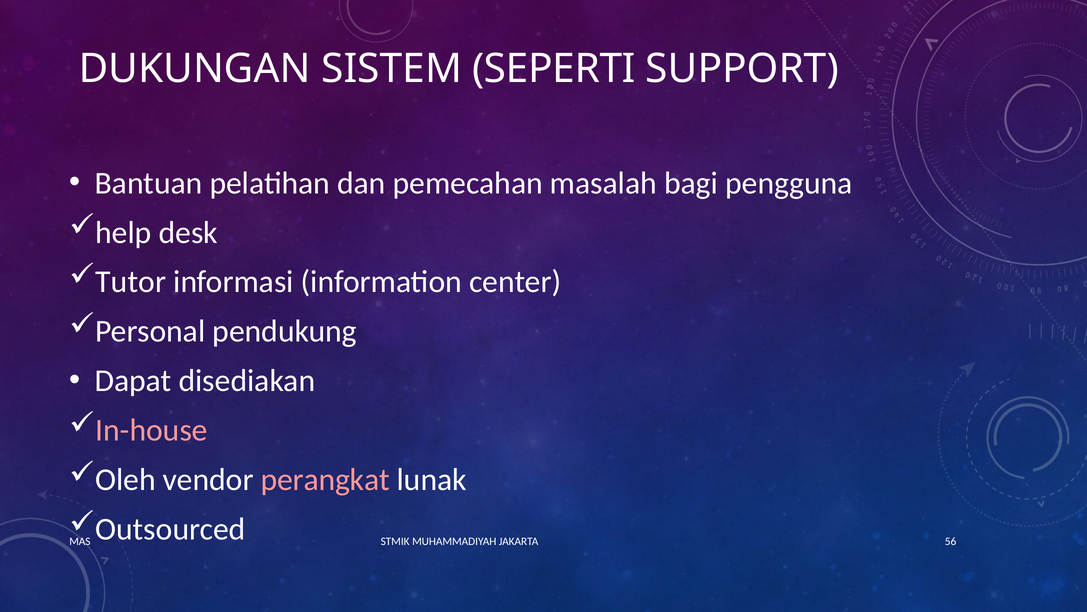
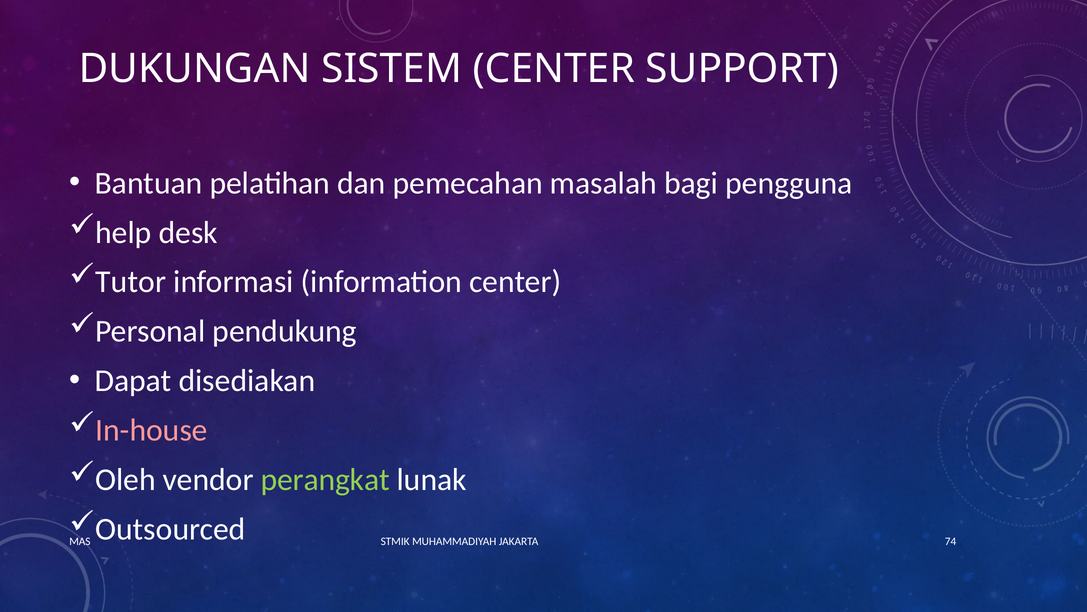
SISTEM SEPERTI: SEPERTI -> CENTER
perangkat colour: pink -> light green
56: 56 -> 74
